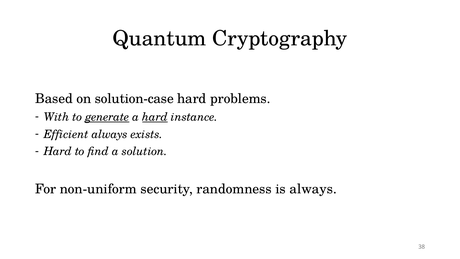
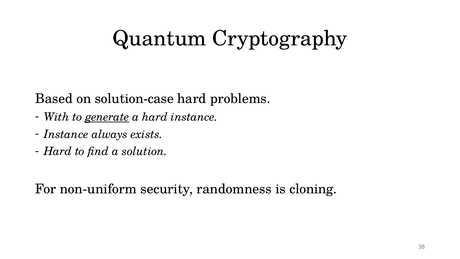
hard at (155, 117) underline: present -> none
Efficient at (66, 134): Efficient -> Instance
is always: always -> cloning
